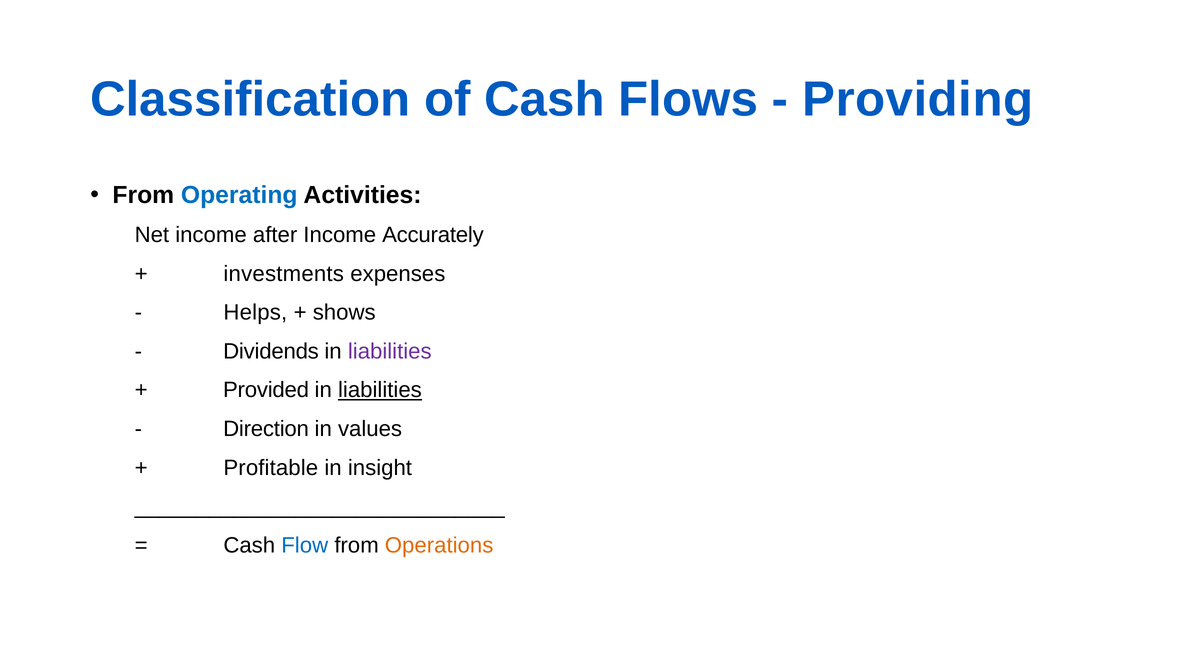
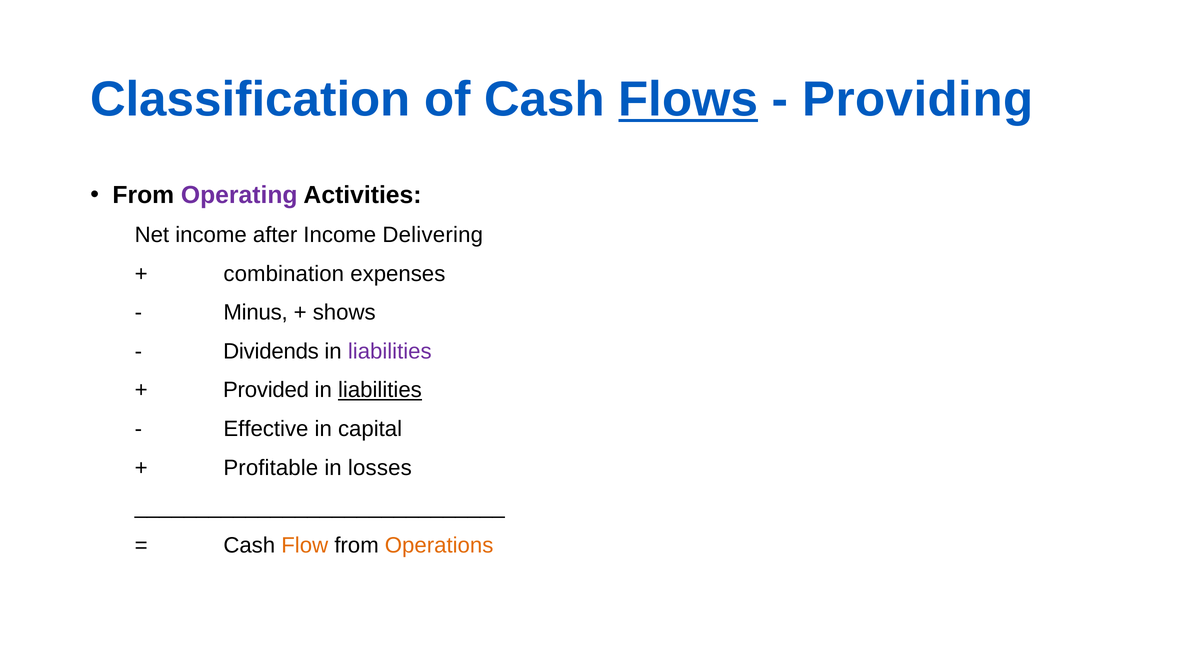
Flows underline: none -> present
Operating colour: blue -> purple
Accurately: Accurately -> Delivering
investments: investments -> combination
Helps: Helps -> Minus
Direction: Direction -> Effective
values: values -> capital
insight: insight -> losses
Flow colour: blue -> orange
